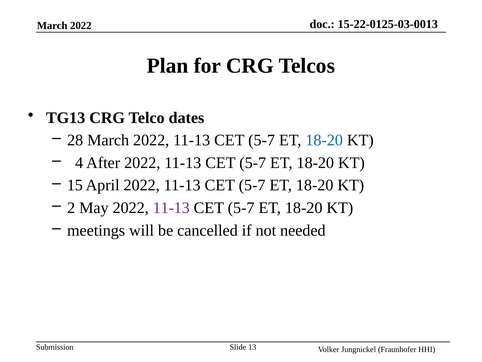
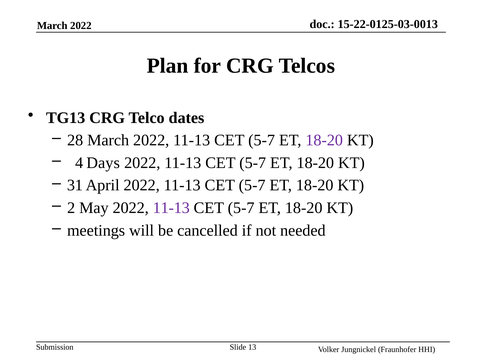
18-20 at (324, 140) colour: blue -> purple
After: After -> Days
15: 15 -> 31
